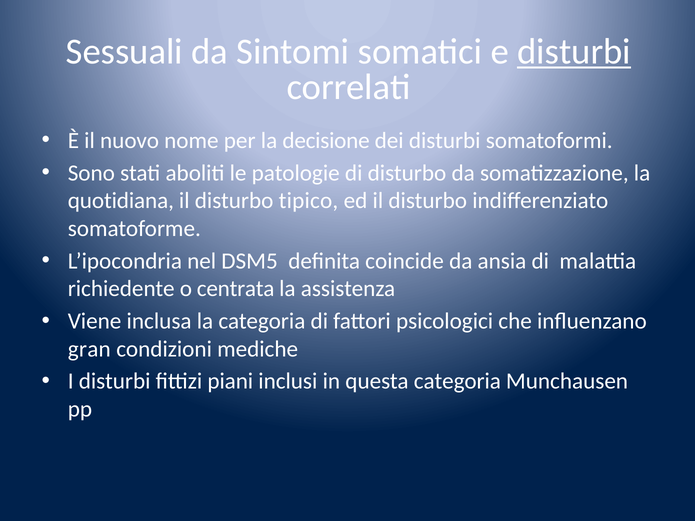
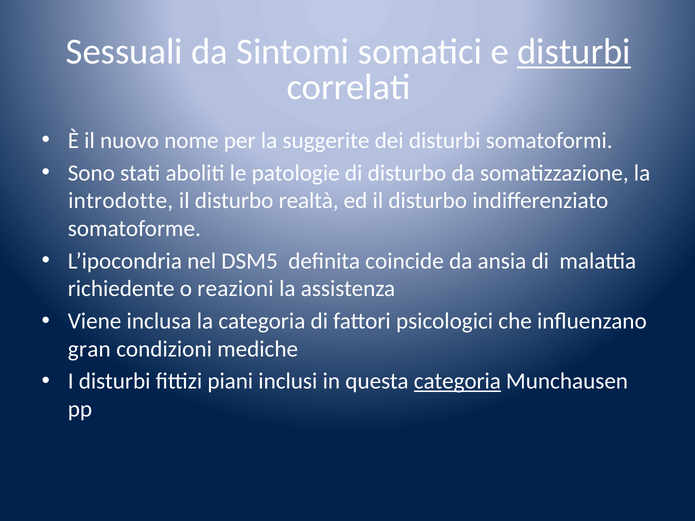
decisione: decisione -> suggerite
quotidiana: quotidiana -> introdotte
tipico: tipico -> realtà
centrata: centrata -> reazioni
categoria at (457, 382) underline: none -> present
